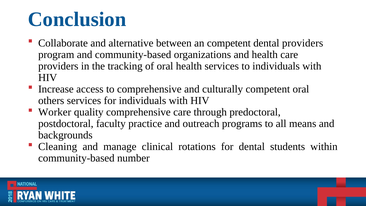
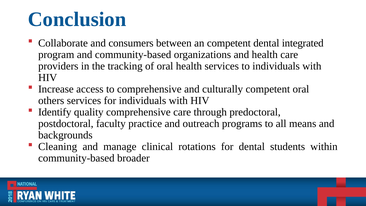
alternative: alternative -> consumers
dental providers: providers -> integrated
Worker: Worker -> Identify
number: number -> broader
